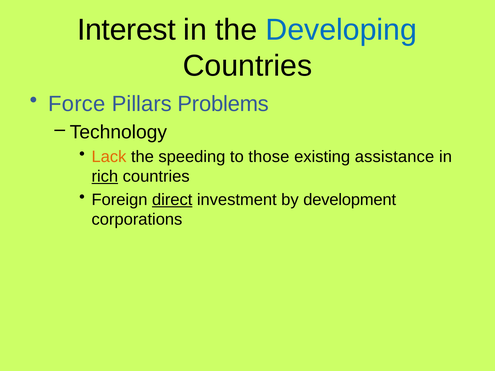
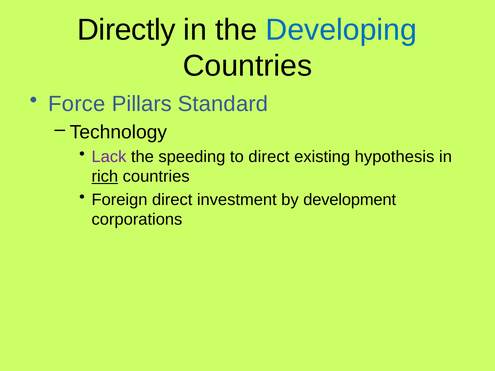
Interest: Interest -> Directly
Problems: Problems -> Standard
Lack colour: orange -> purple
to those: those -> direct
assistance: assistance -> hypothesis
direct at (172, 200) underline: present -> none
